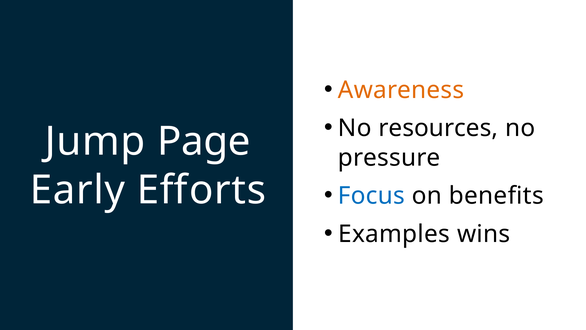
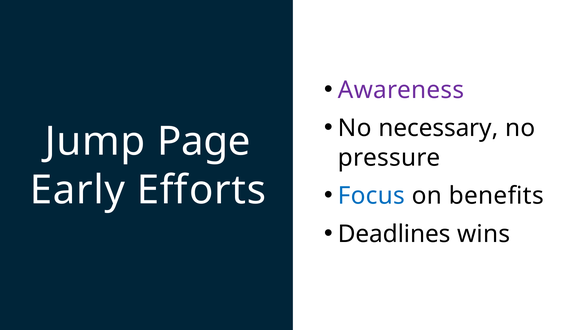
Awareness colour: orange -> purple
resources: resources -> necessary
Examples: Examples -> Deadlines
